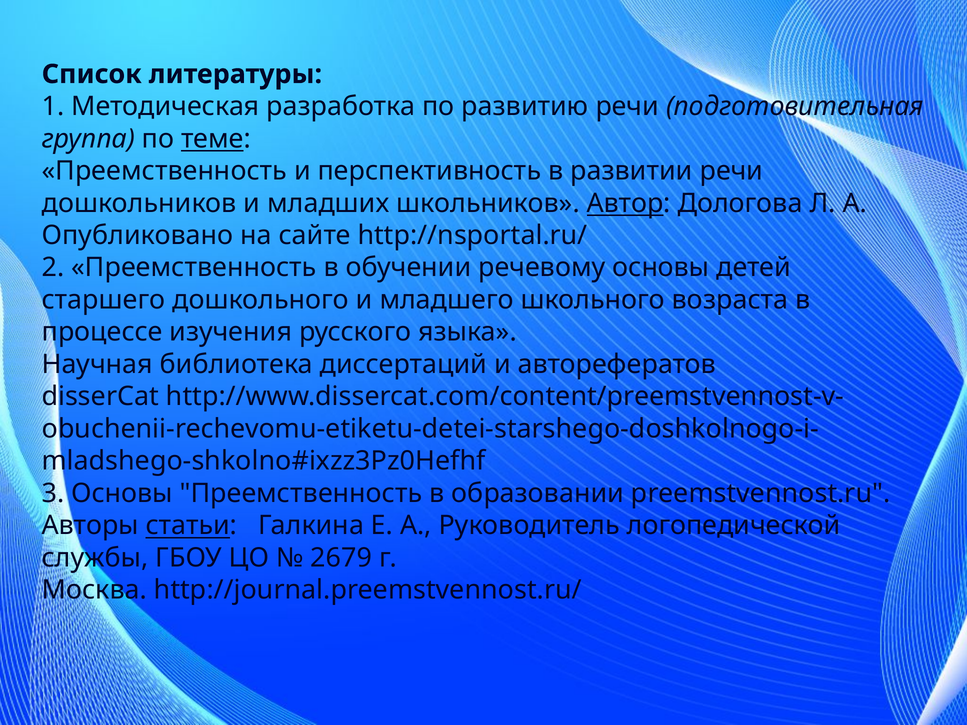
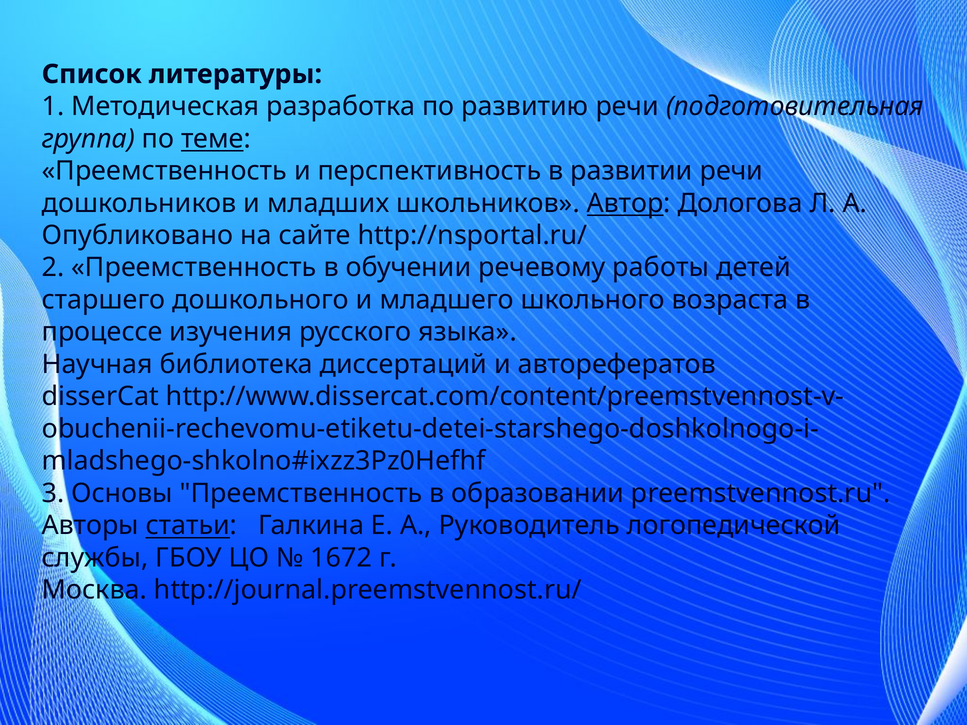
речевому основы: основы -> работы
2679: 2679 -> 1672
